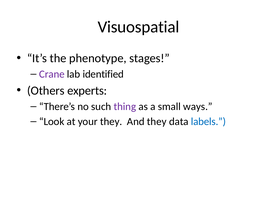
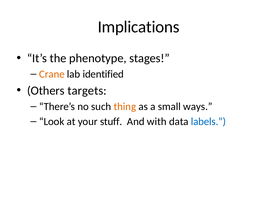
Visuospatial: Visuospatial -> Implications
Crane colour: purple -> orange
experts: experts -> targets
thing colour: purple -> orange
your they: they -> stuff
And they: they -> with
